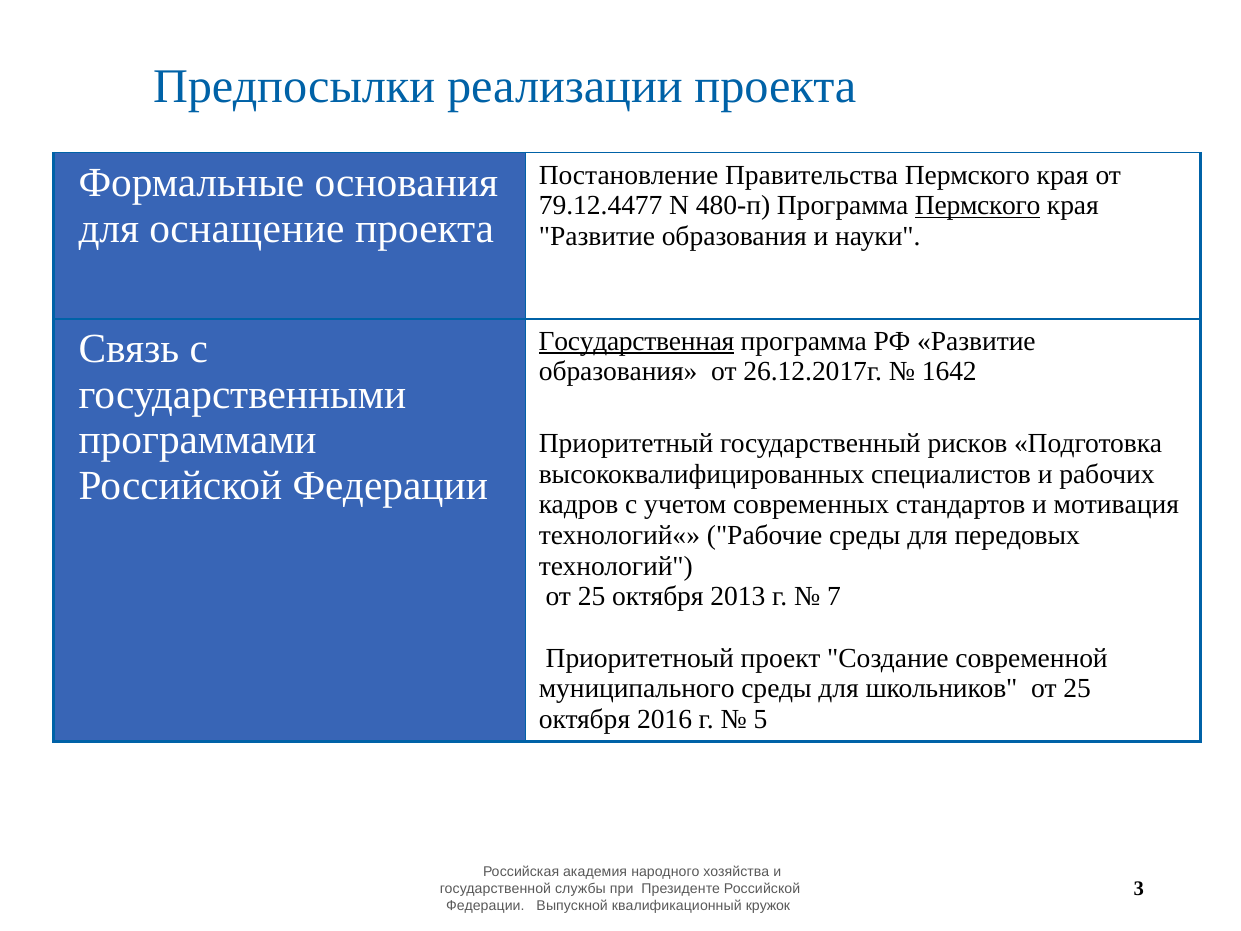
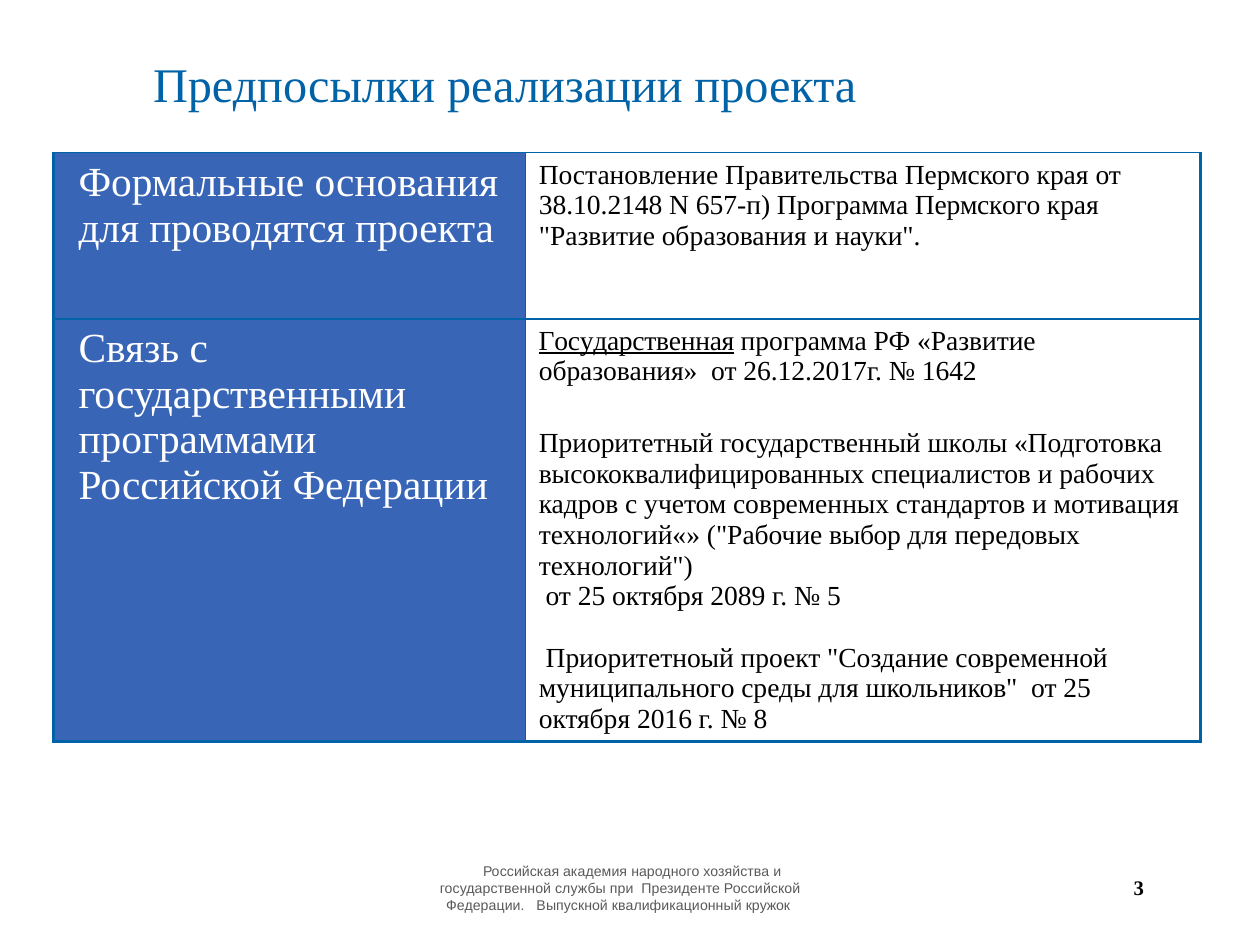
79.12.4477: 79.12.4477 -> 38.10.2148
480-п: 480-п -> 657-п
Пермского at (978, 206) underline: present -> none
оснащение: оснащение -> проводятся
рисков: рисков -> школы
Рабочие среды: среды -> выбор
2013: 2013 -> 2089
7: 7 -> 5
5: 5 -> 8
